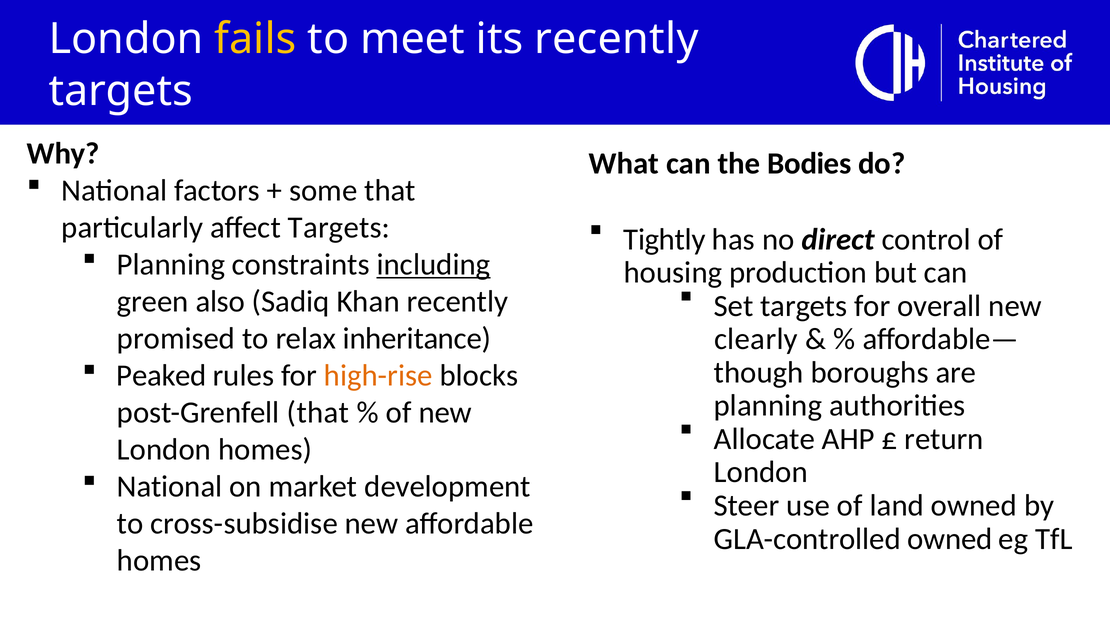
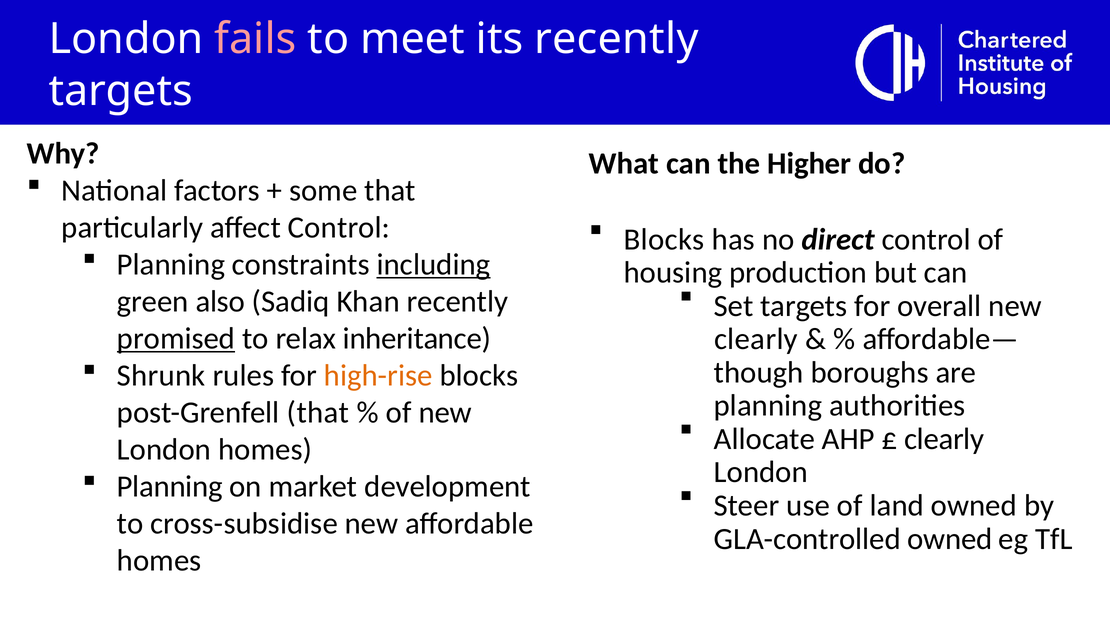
fails colour: yellow -> pink
Bodies: Bodies -> Higher
affect Targets: Targets -> Control
Tightly at (664, 239): Tightly -> Blocks
promised underline: none -> present
Peaked: Peaked -> Shrunk
return at (944, 439): return -> clearly
National at (170, 487): National -> Planning
